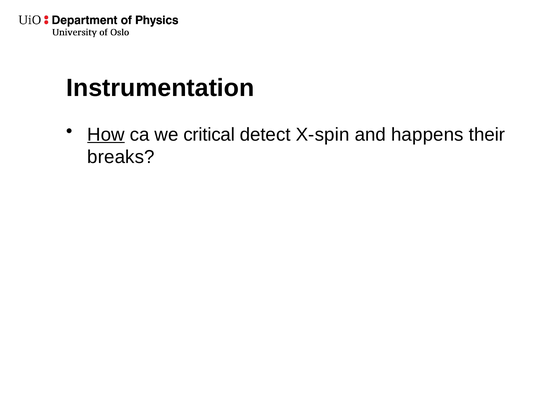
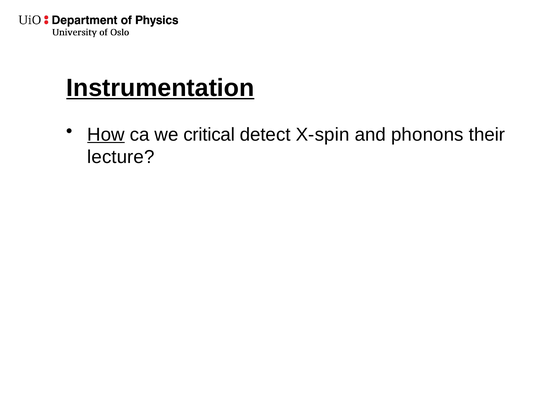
Instrumentation underline: none -> present
happens: happens -> phonons
breaks: breaks -> lecture
